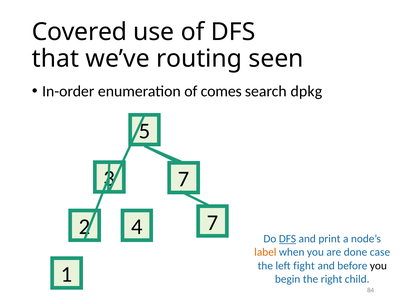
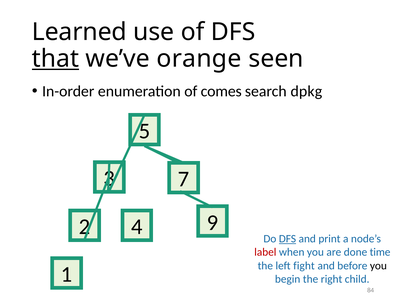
Covered: Covered -> Learned
that underline: none -> present
routing: routing -> orange
7 at (213, 223): 7 -> 9
label colour: orange -> red
case: case -> time
